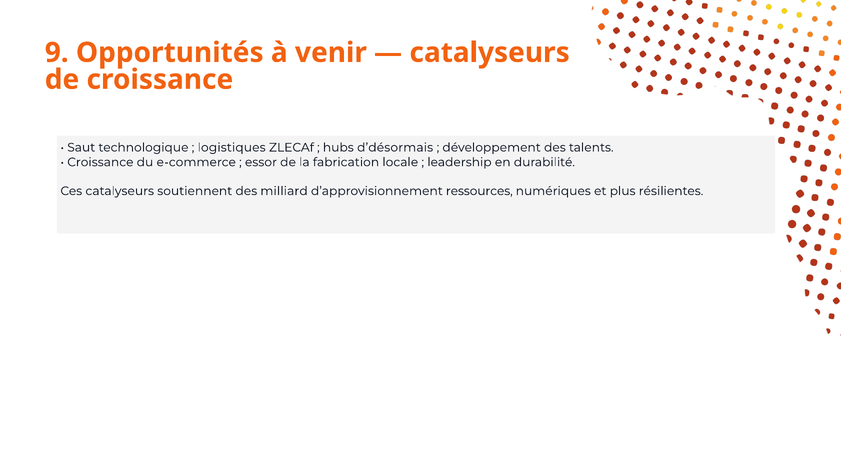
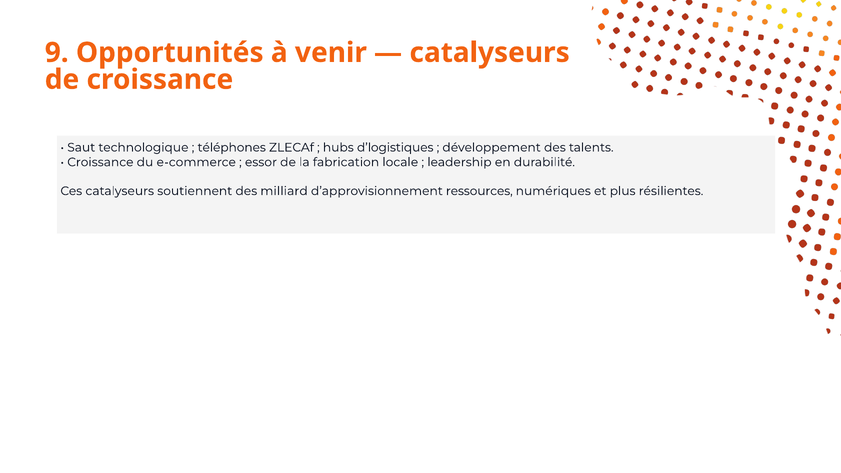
logistiques: logistiques -> téléphones
d’désormais: d’désormais -> d’logistiques
